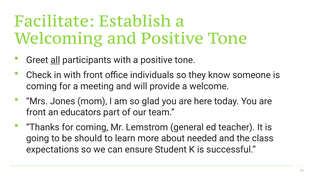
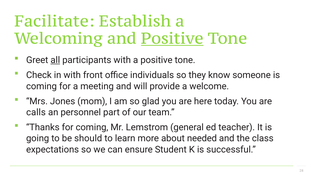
Positive at (172, 39) underline: none -> present
front at (36, 113): front -> calls
educators: educators -> personnel
